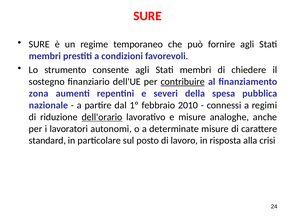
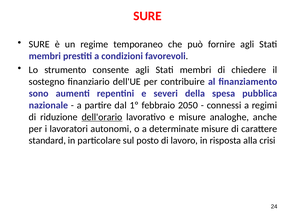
contribuire underline: present -> none
zona: zona -> sono
2010: 2010 -> 2050
